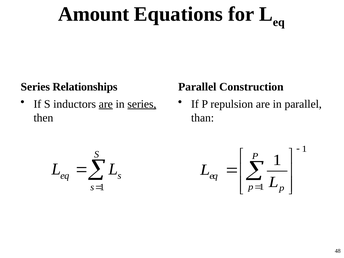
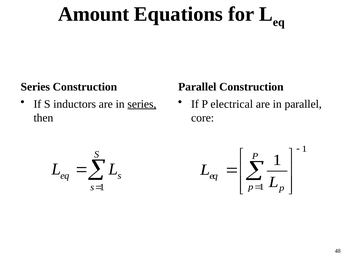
Series Relationships: Relationships -> Construction
are at (106, 104) underline: present -> none
repulsion: repulsion -> electrical
than: than -> core
